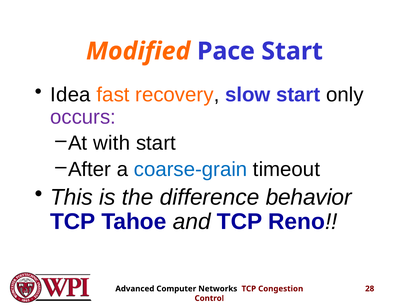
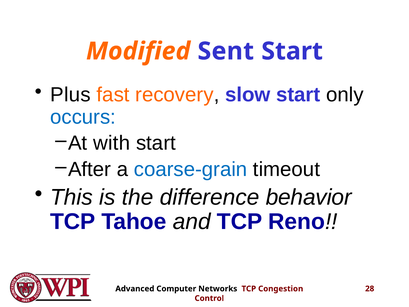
Pace: Pace -> Sent
Idea: Idea -> Plus
occurs colour: purple -> blue
